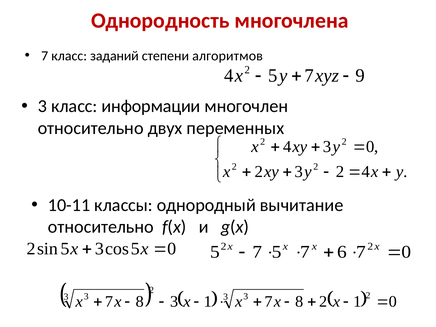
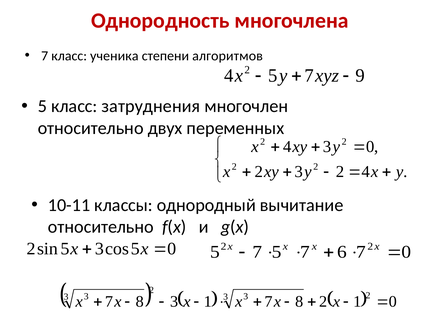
заданий: заданий -> ученика
3 at (42, 106): 3 -> 5
информации: информации -> затруднения
